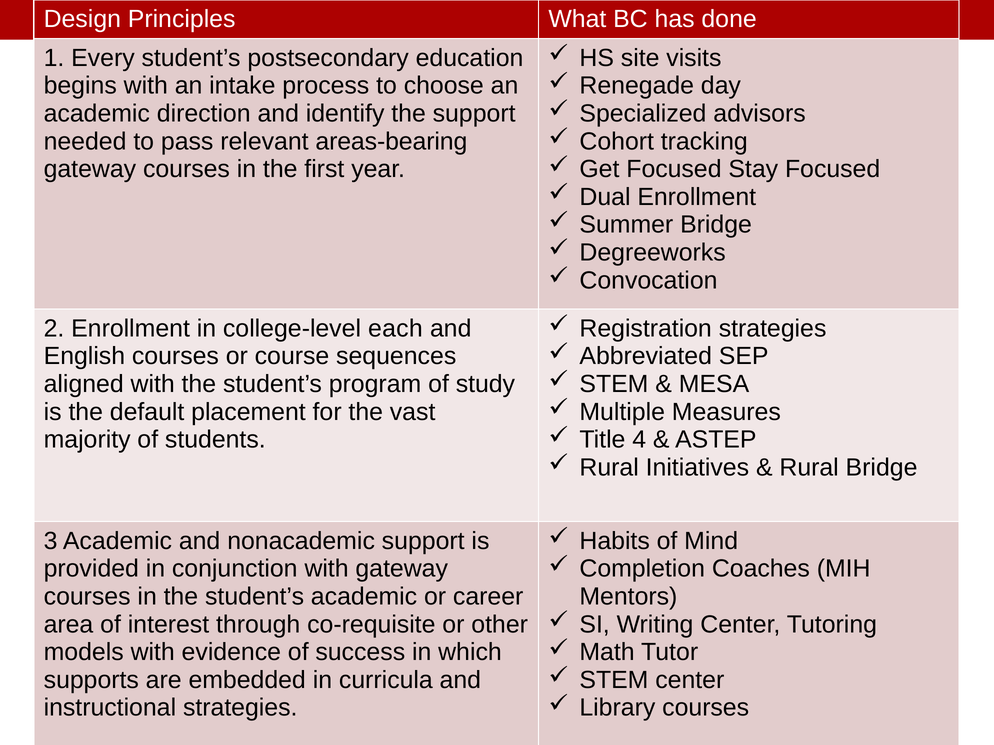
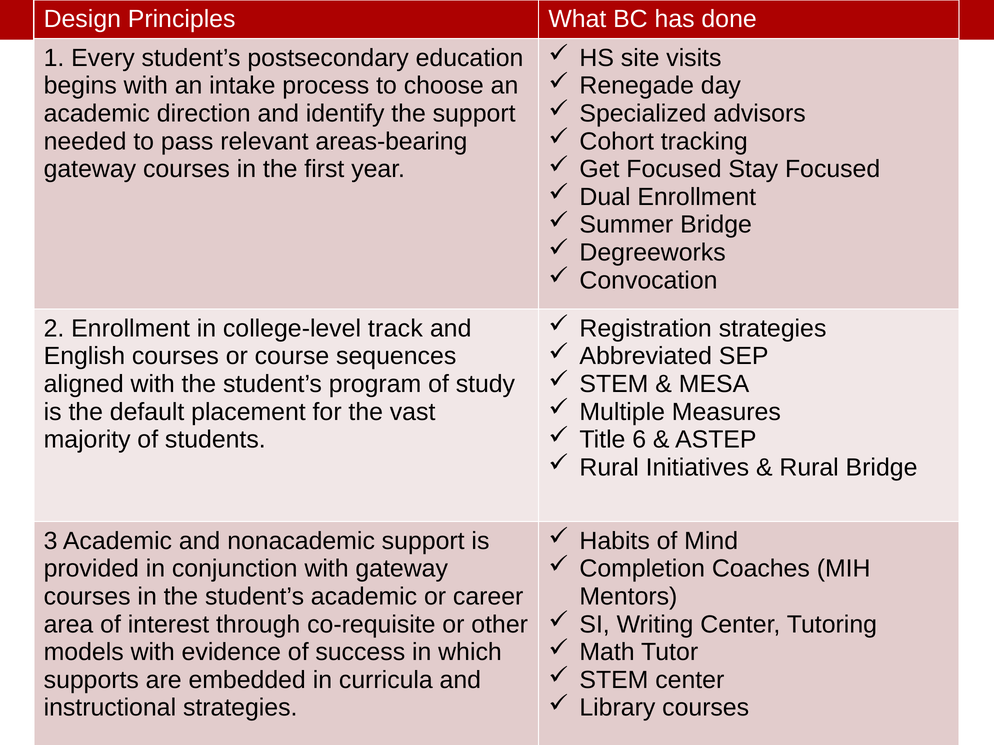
each: each -> track
4: 4 -> 6
